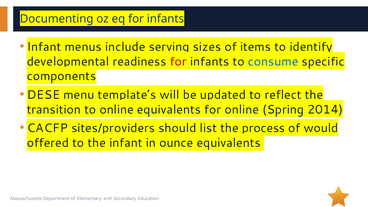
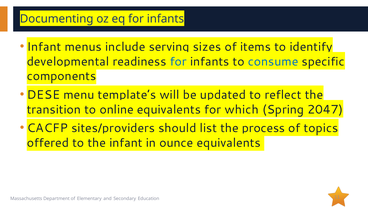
for at (178, 61) colour: red -> blue
for online: online -> which
2014: 2014 -> 2047
would: would -> topics
